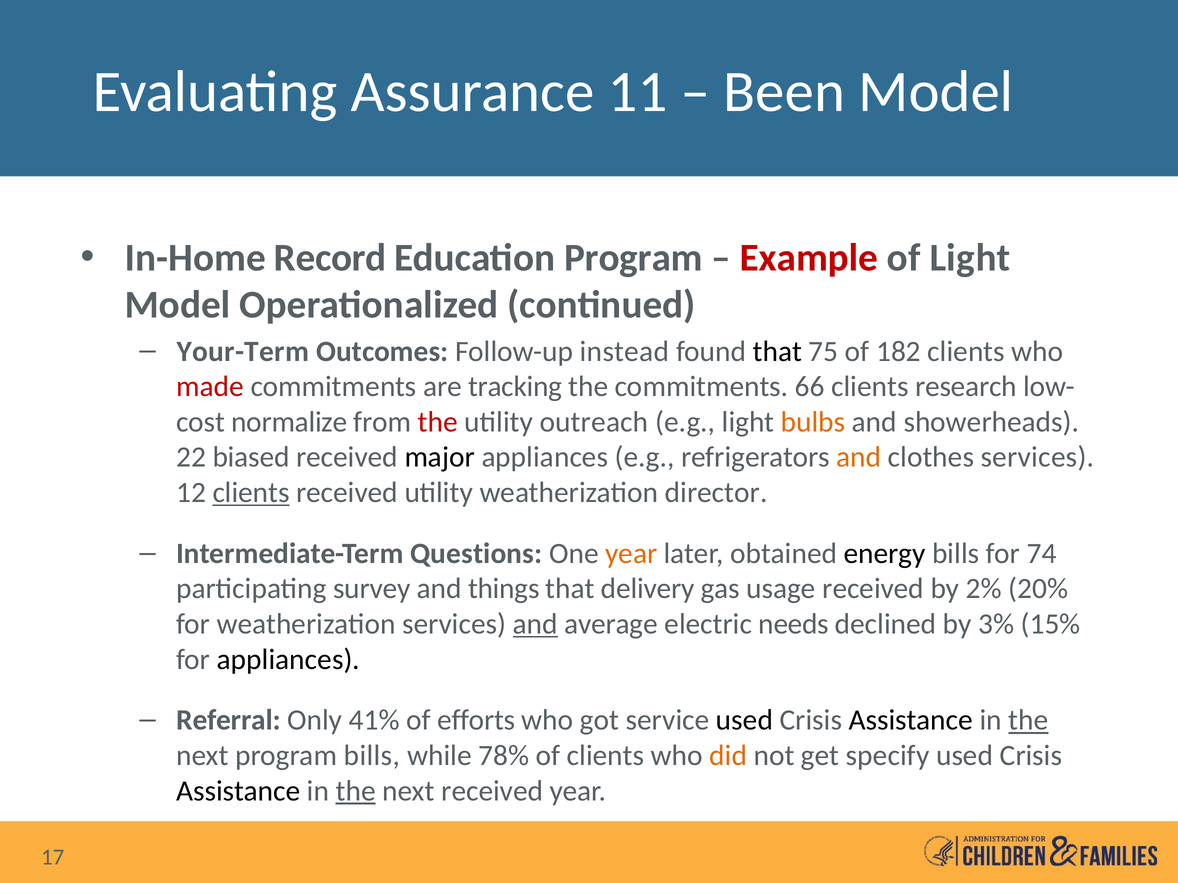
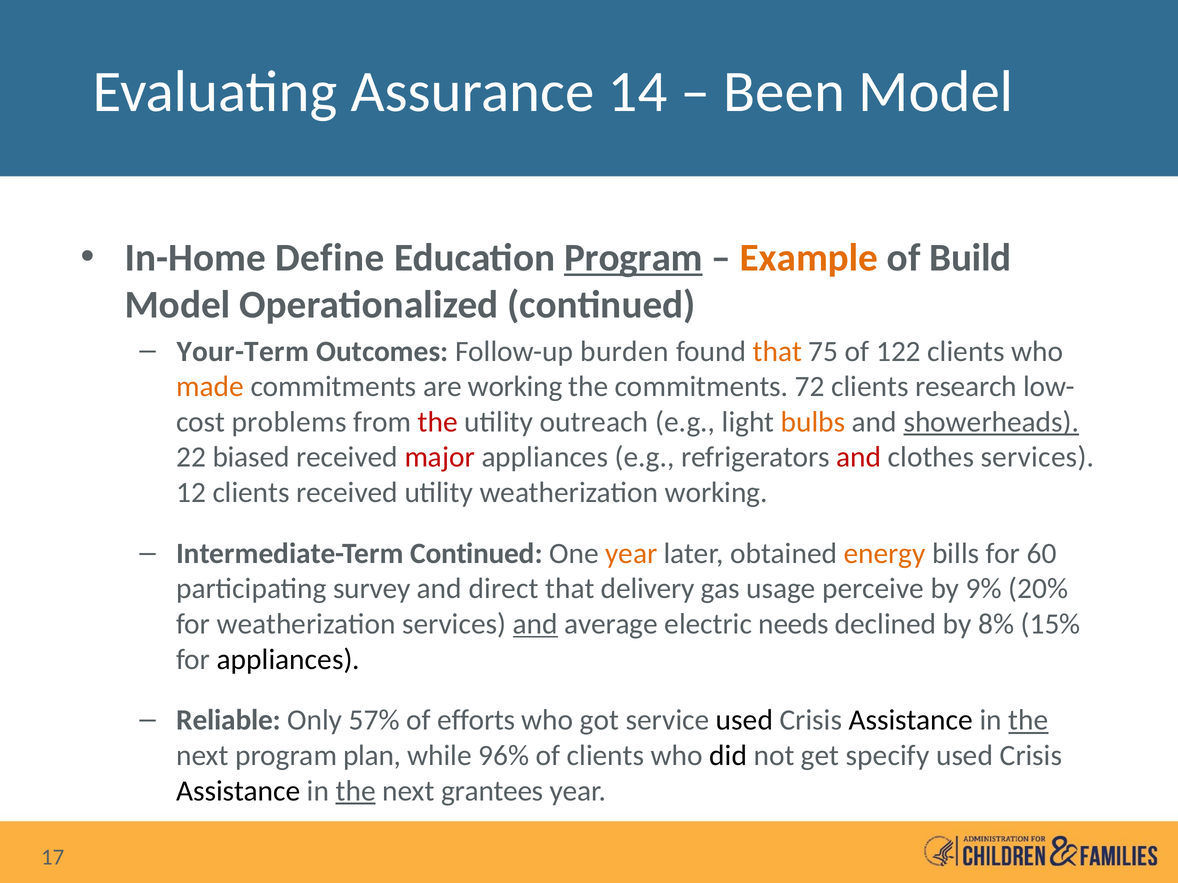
11: 11 -> 14
Record: Record -> Define
Program at (633, 258) underline: none -> present
Example colour: red -> orange
of Light: Light -> Build
instead: instead -> burden
that at (777, 352) colour: black -> orange
182: 182 -> 122
made colour: red -> orange
are tracking: tracking -> working
66: 66 -> 72
normalize: normalize -> problems
showerheads underline: none -> present
major colour: black -> red
and at (859, 458) colour: orange -> red
clients at (251, 493) underline: present -> none
weatherization director: director -> working
Intermediate-Term Questions: Questions -> Continued
energy colour: black -> orange
74: 74 -> 60
things: things -> direct
usage received: received -> perceive
2%: 2% -> 9%
3%: 3% -> 8%
Referral: Referral -> Reliable
41%: 41% -> 57%
program bills: bills -> plan
78%: 78% -> 96%
did colour: orange -> black
next received: received -> grantees
